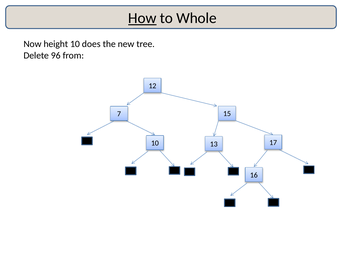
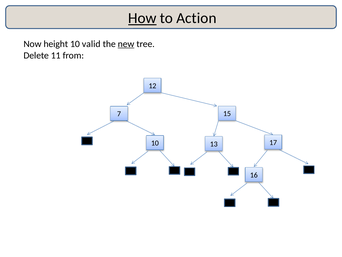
Whole: Whole -> Action
does: does -> valid
new underline: none -> present
96: 96 -> 11
